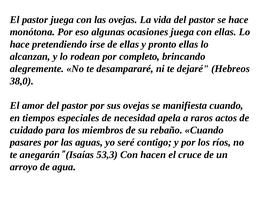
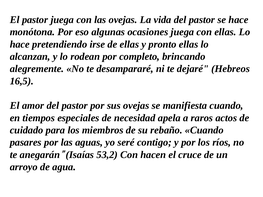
38,0: 38,0 -> 16,5
53,3: 53,3 -> 53,2
